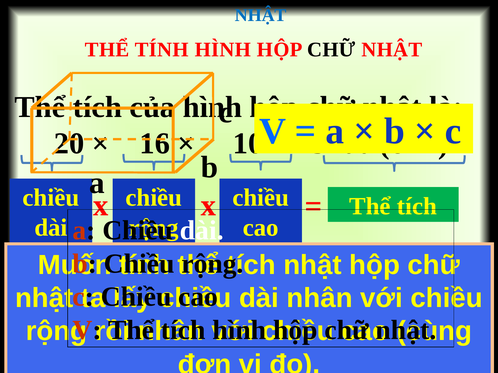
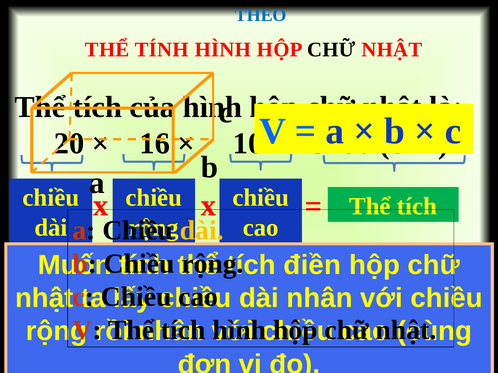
NHẬT at (261, 15): NHẬT -> THEO
dài at (202, 231) colour: white -> yellow
tích nhật: nhật -> điền
